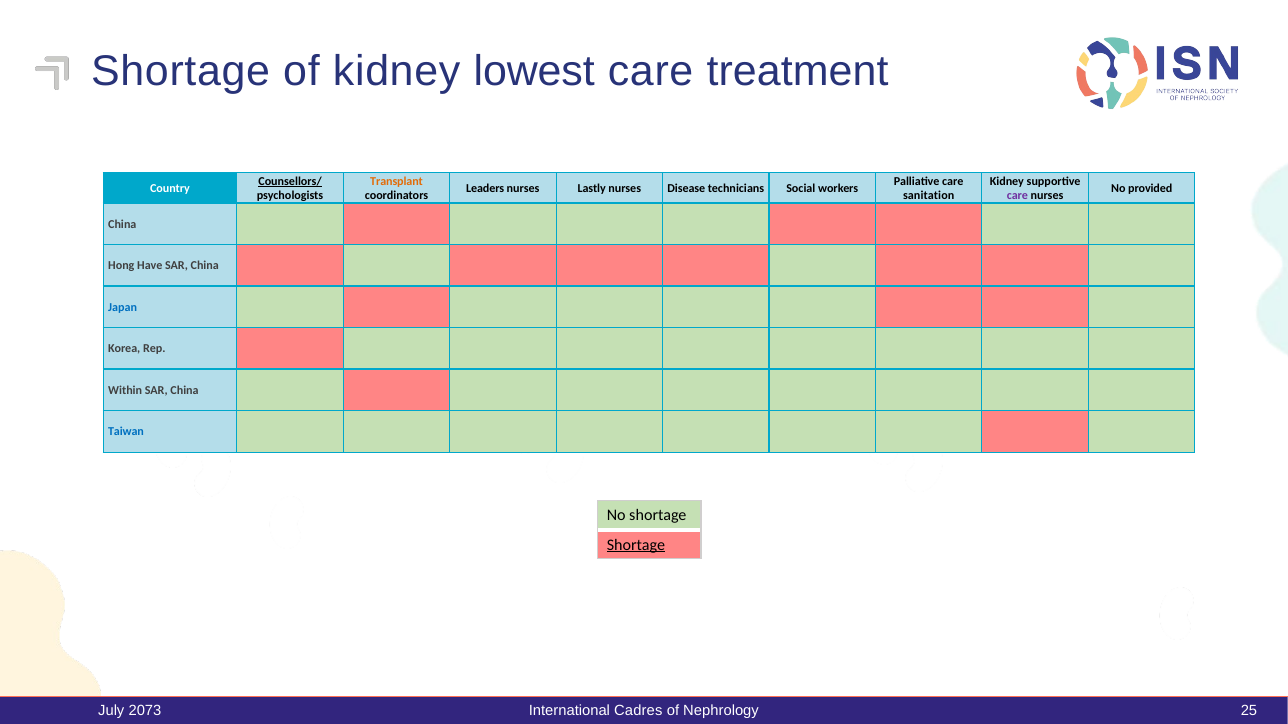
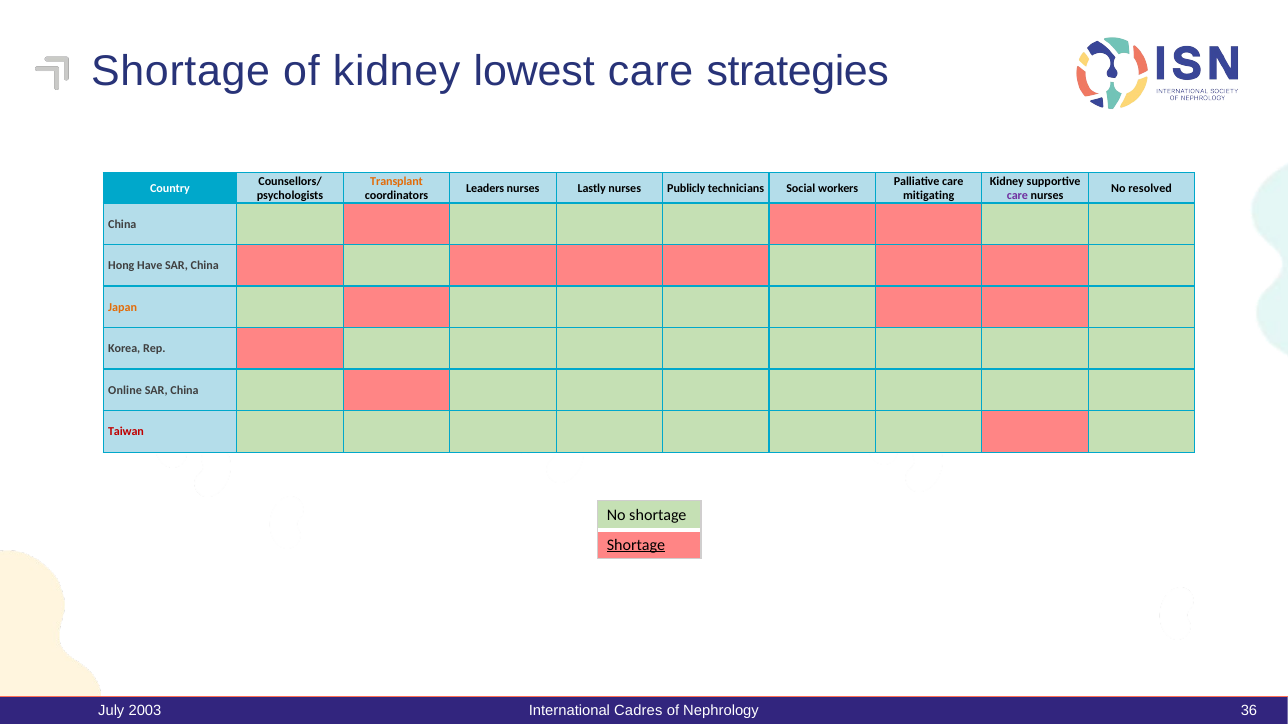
treatment: treatment -> strategies
Counsellors/ underline: present -> none
Disease: Disease -> Publicly
provided: provided -> resolved
sanitation: sanitation -> mitigating
Japan colour: blue -> orange
Within: Within -> Online
Taiwan colour: blue -> red
2073: 2073 -> 2003
25: 25 -> 36
